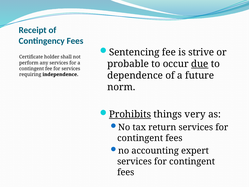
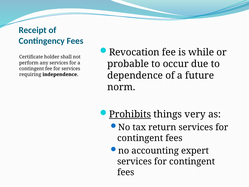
Sentencing: Sentencing -> Revocation
strive: strive -> while
due underline: present -> none
